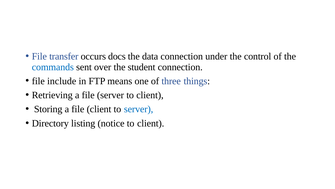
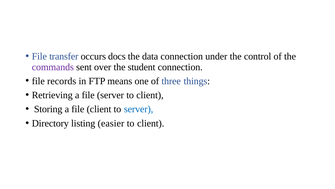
commands colour: blue -> purple
include: include -> records
notice: notice -> easier
